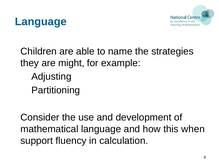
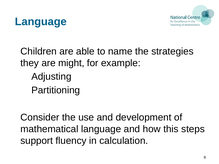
when: when -> steps
